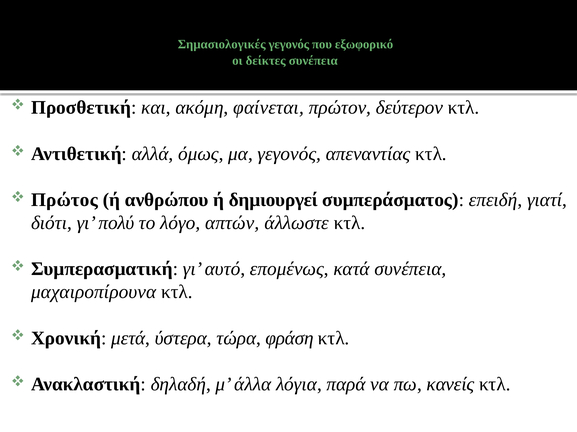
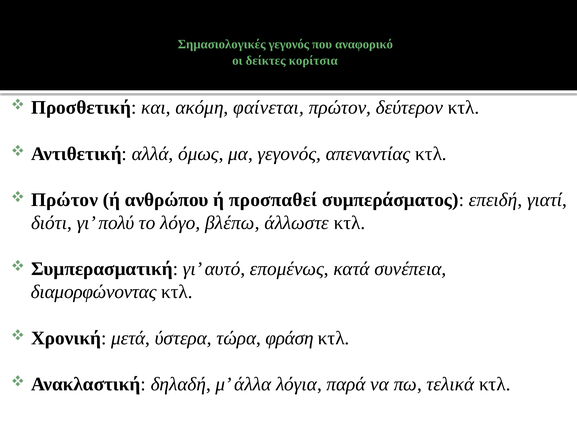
εξωφορικό: εξωφορικό -> αναφορικό
δείκτες συνέπεια: συνέπεια -> κορίτσια
Πρώτος at (64, 200): Πρώτος -> Πρώτον
δημιουργεί: δημιουργεί -> προσπαθεί
απτών: απτών -> βλέπω
μαχαιροπίρουνα: μαχαιροπίρουνα -> διαμορφώνοντας
κανείς: κανείς -> τελικά
